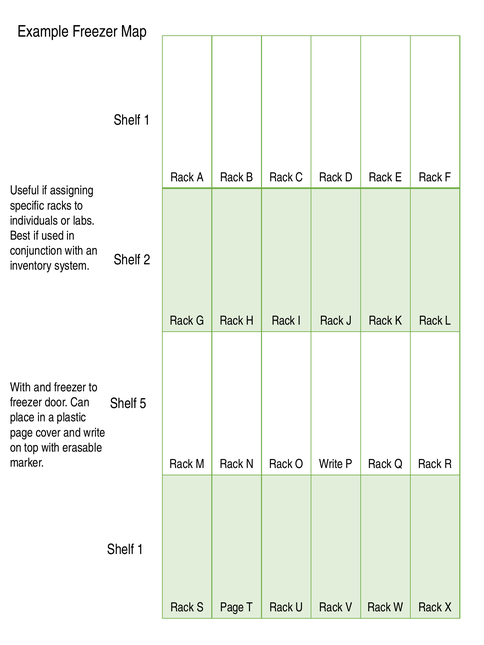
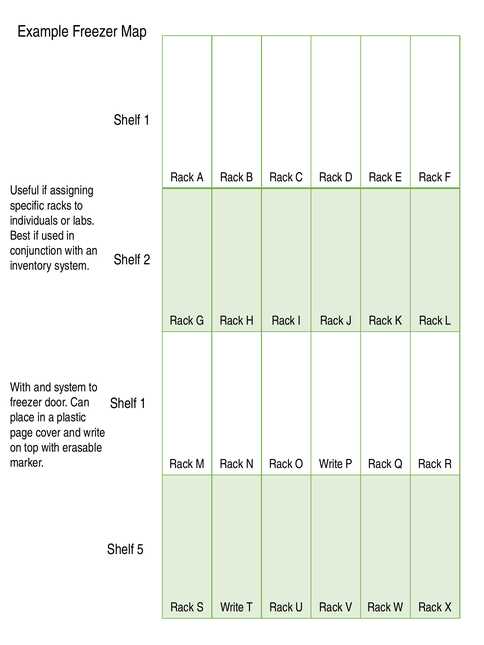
and freezer: freezer -> system
5 at (143, 404): 5 -> 1
1 at (140, 550): 1 -> 5
S Page: Page -> Write
